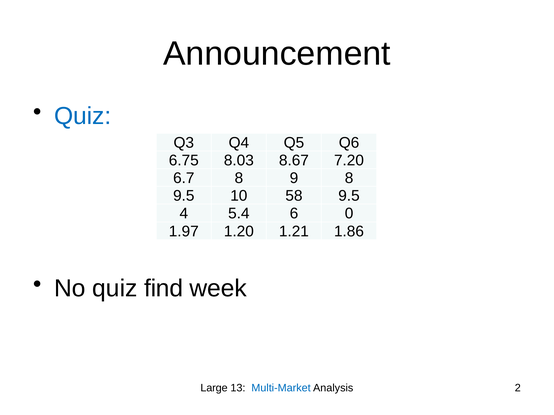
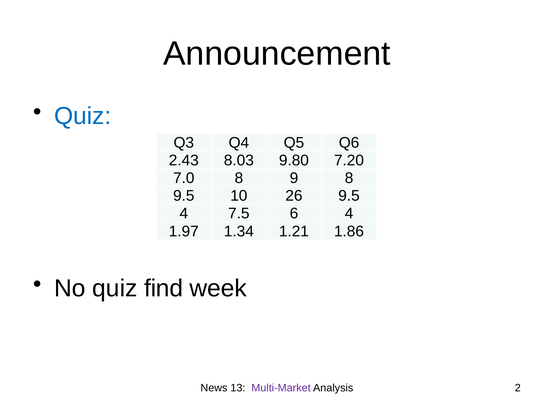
6.75: 6.75 -> 2.43
8.67: 8.67 -> 9.80
6.7: 6.7 -> 7.0
58: 58 -> 26
5.4: 5.4 -> 7.5
6 0: 0 -> 4
1.20: 1.20 -> 1.34
Large: Large -> News
Multi-Market colour: blue -> purple
